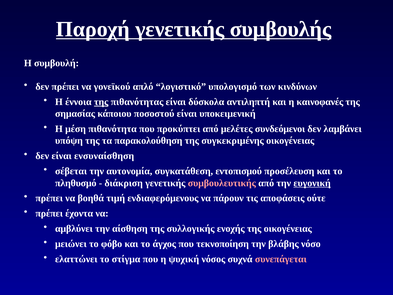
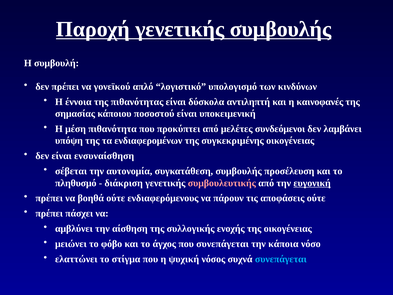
της at (101, 102) underline: present -> none
παρακολούθηση: παρακολούθηση -> ενδιαφερομένων
συγκατάθεση εντοπισμού: εντοπισμού -> συμβουλής
βοηθά τιμή: τιμή -> ούτε
έχοντα: έχοντα -> πάσχει
που τεκνοποίηση: τεκνοποίηση -> συνεπάγεται
βλάβης: βλάβης -> κάποια
συνεπάγεται at (281, 259) colour: pink -> light blue
